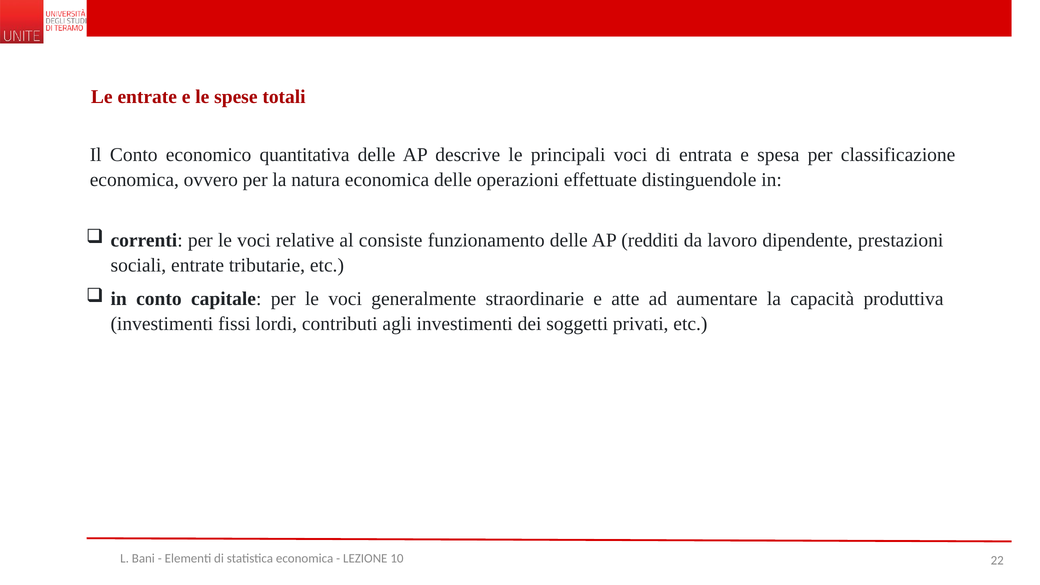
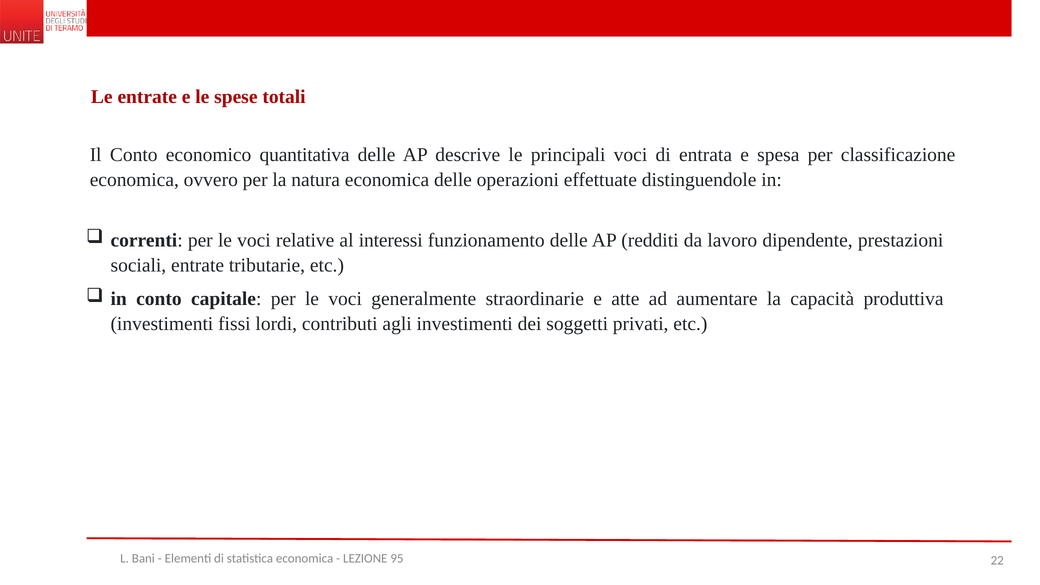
consiste: consiste -> interessi
10: 10 -> 95
